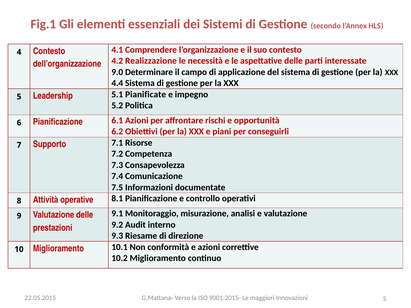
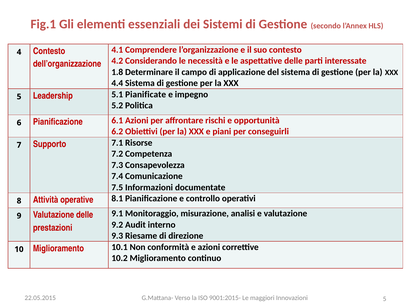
Realizzazione: Realizzazione -> Considerando
9.0: 9.0 -> 1.8
